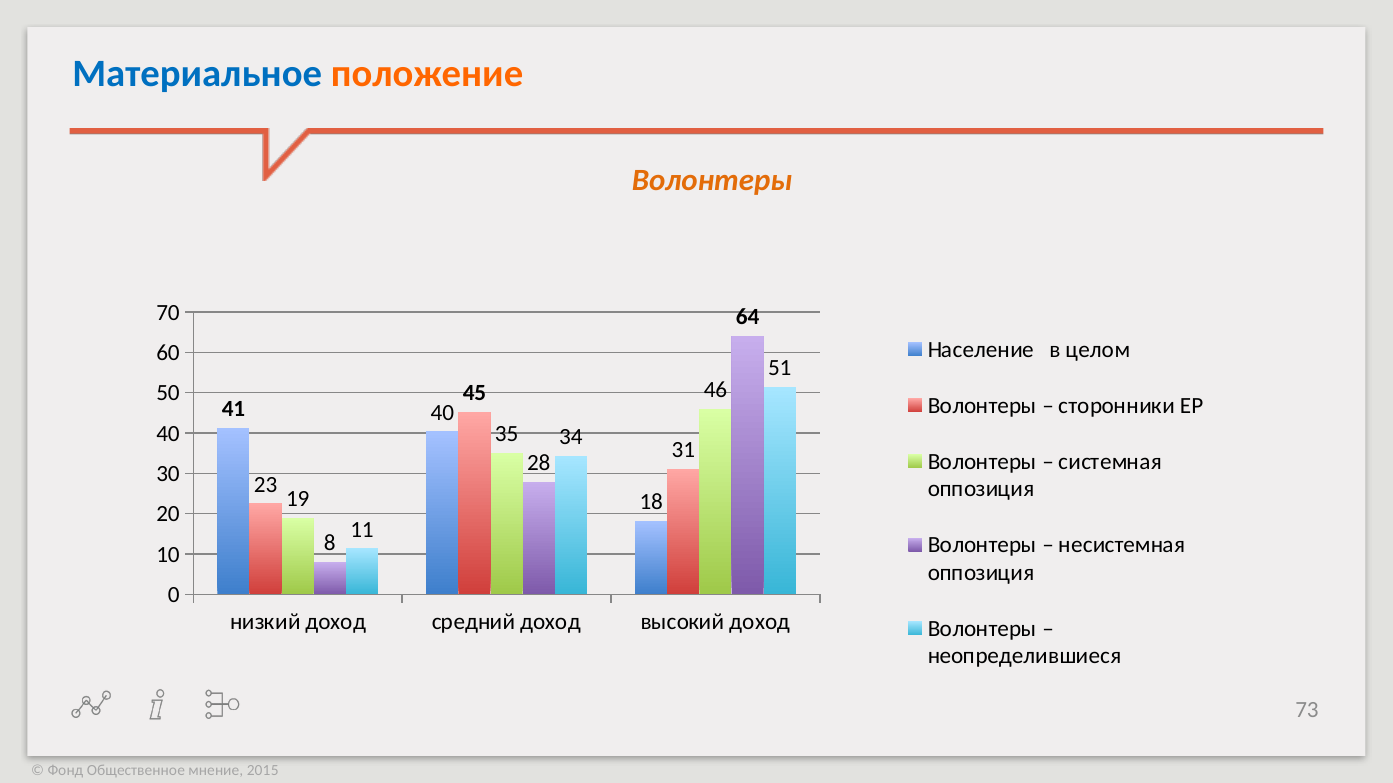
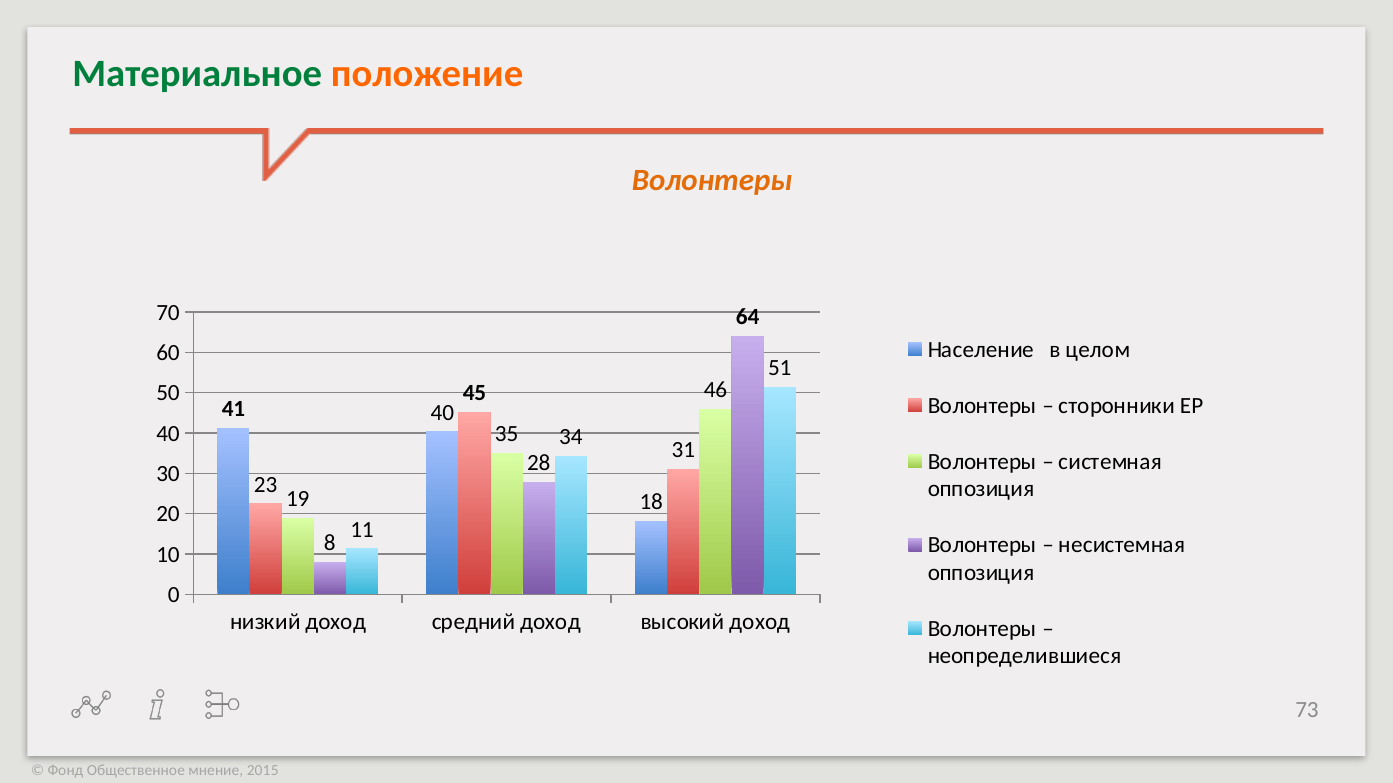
Материальное colour: blue -> green
